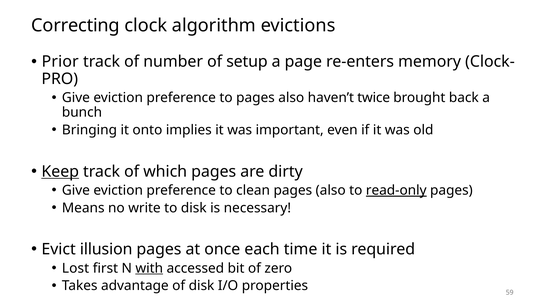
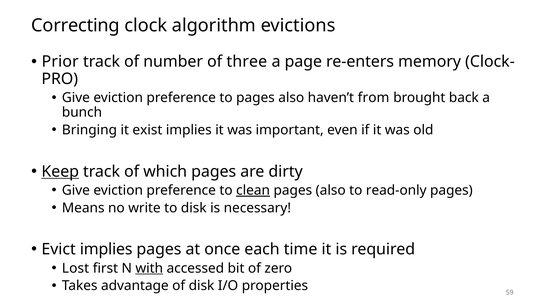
setup: setup -> three
twice: twice -> from
onto: onto -> exist
clean underline: none -> present
read-only underline: present -> none
Evict illusion: illusion -> implies
